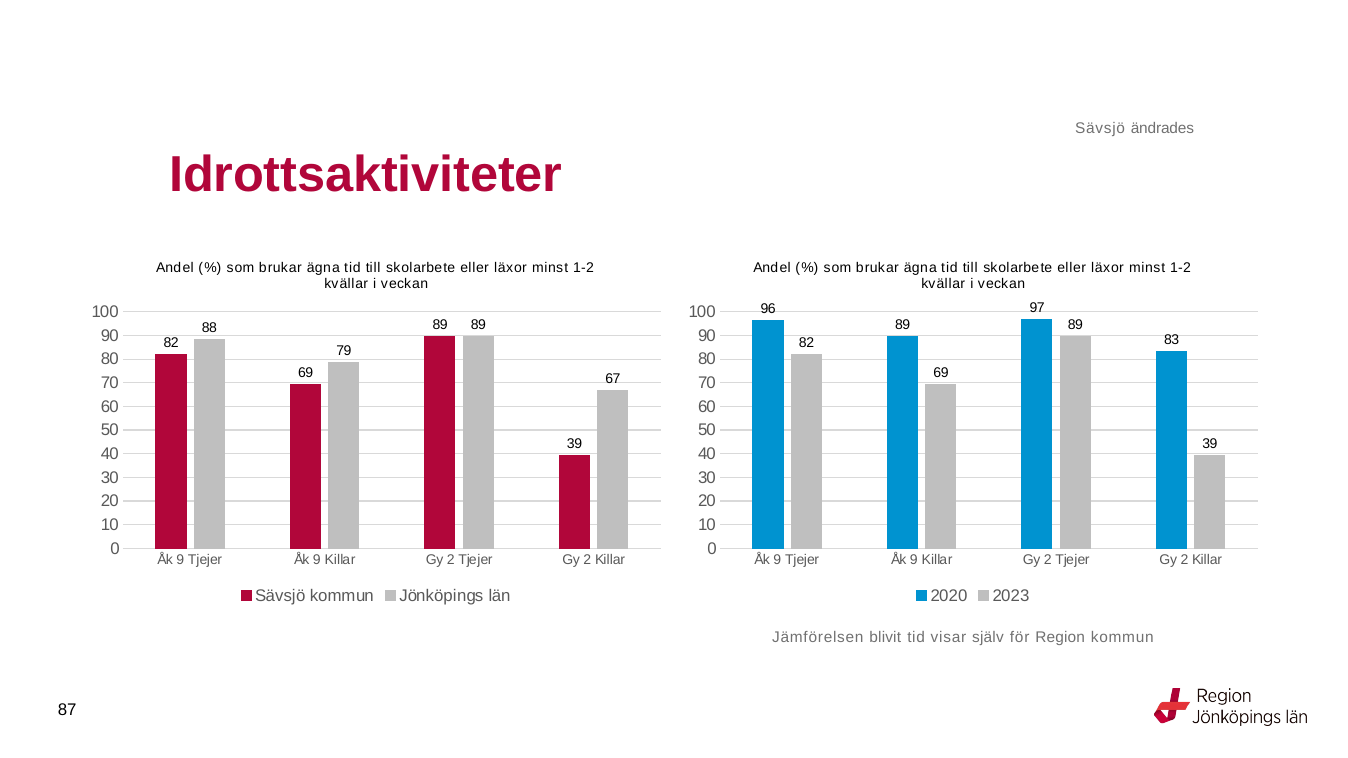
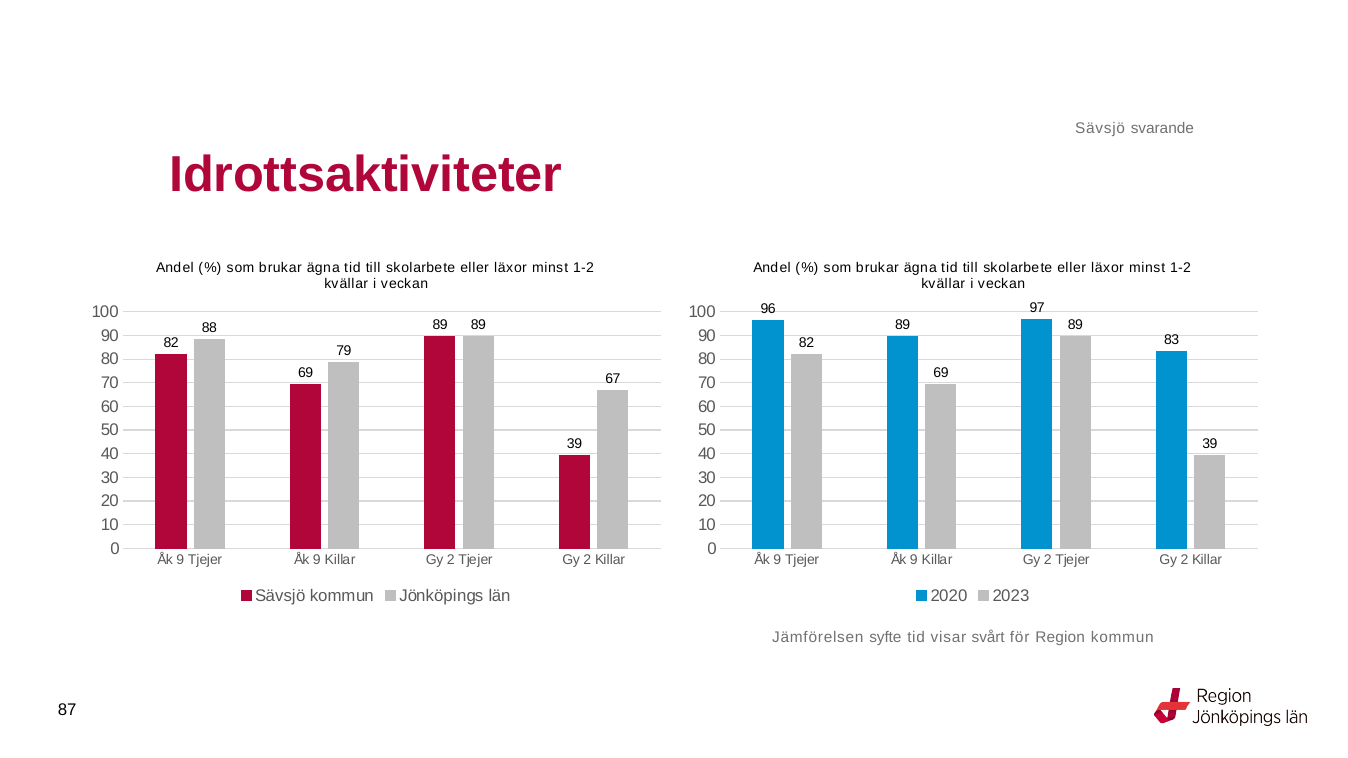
ändrades: ändrades -> svarande
blivit: blivit -> syfte
själv: själv -> svårt
